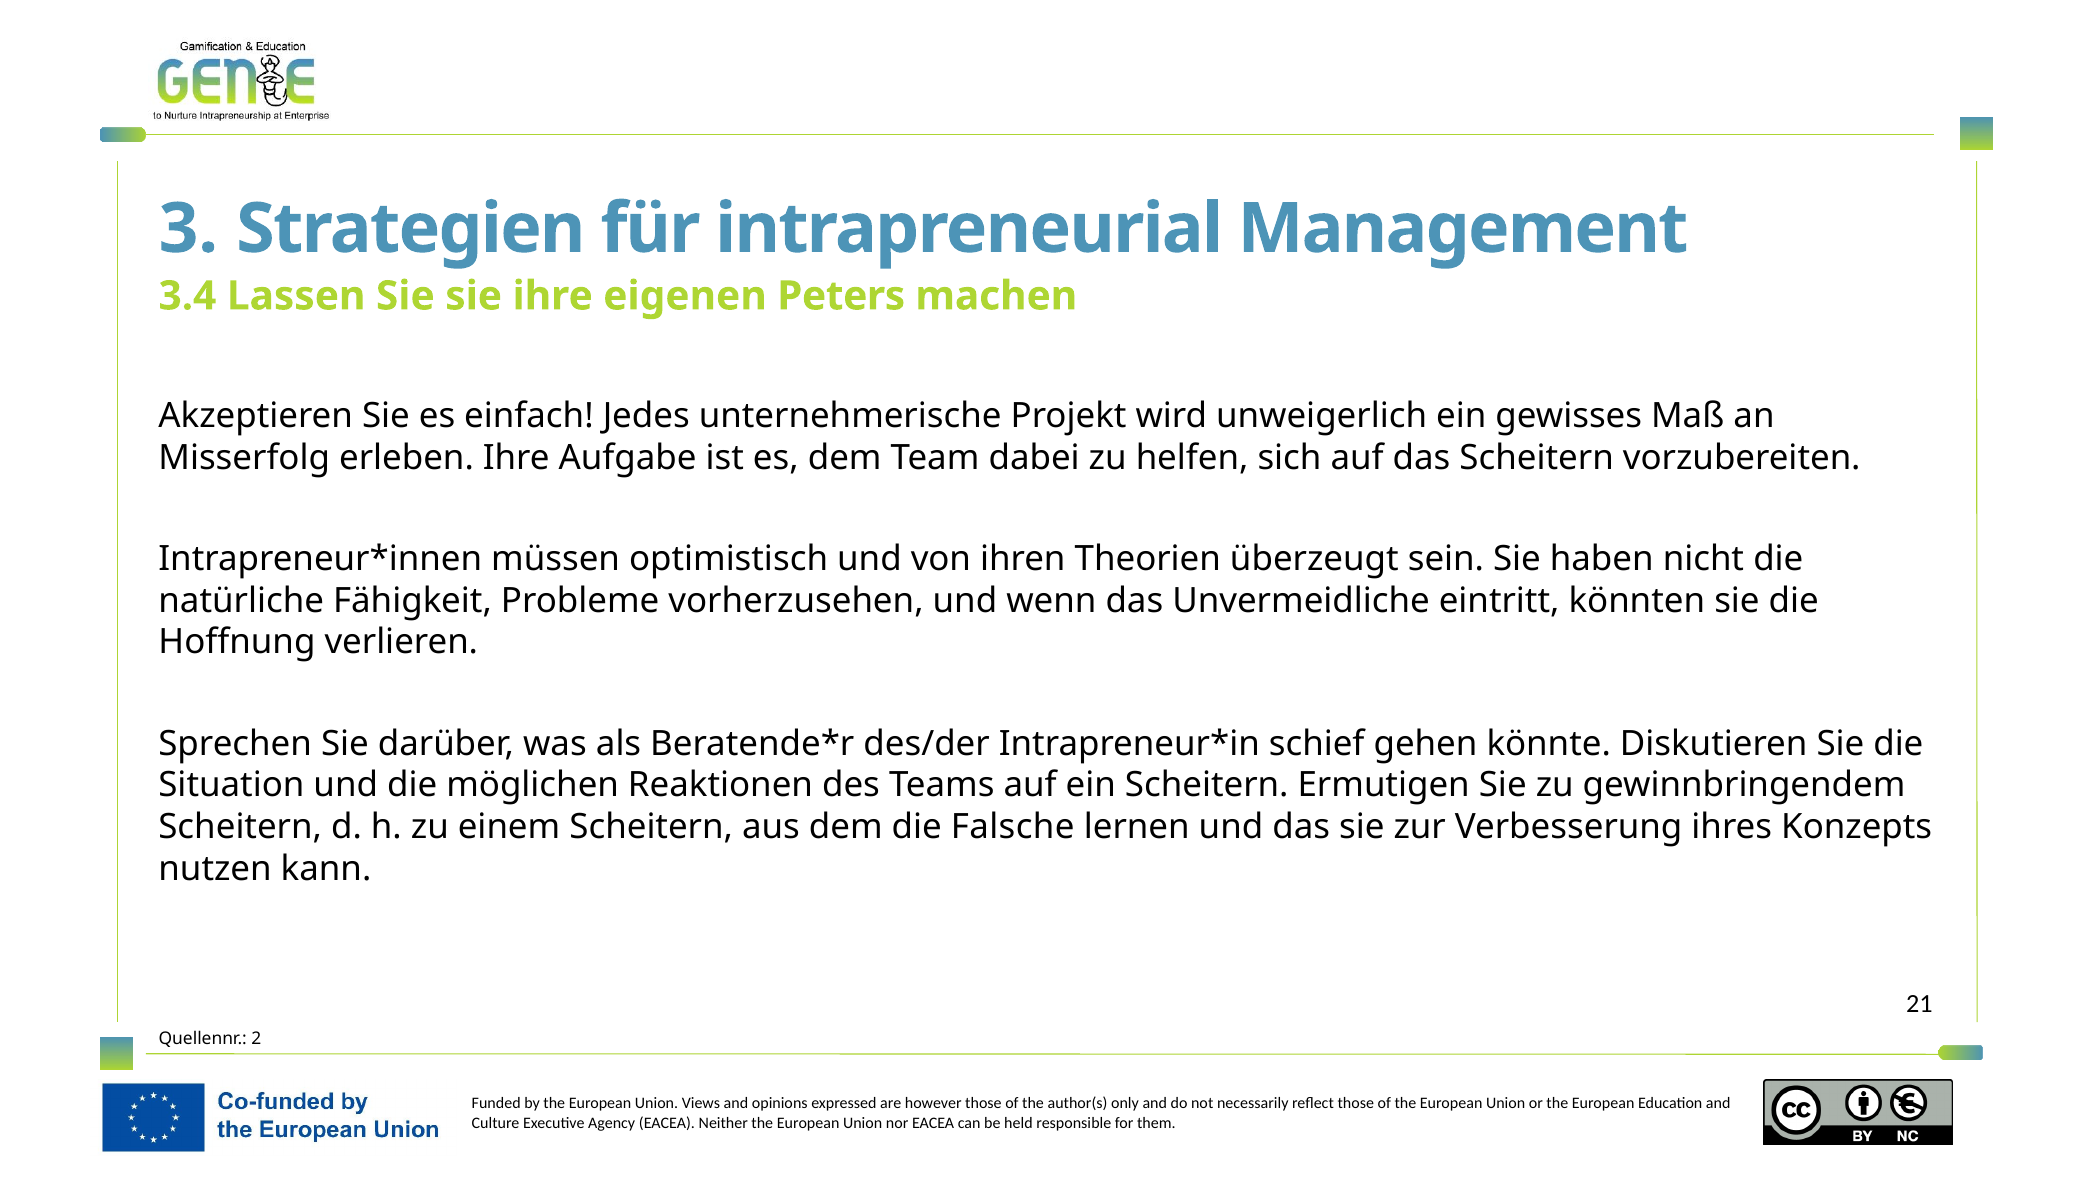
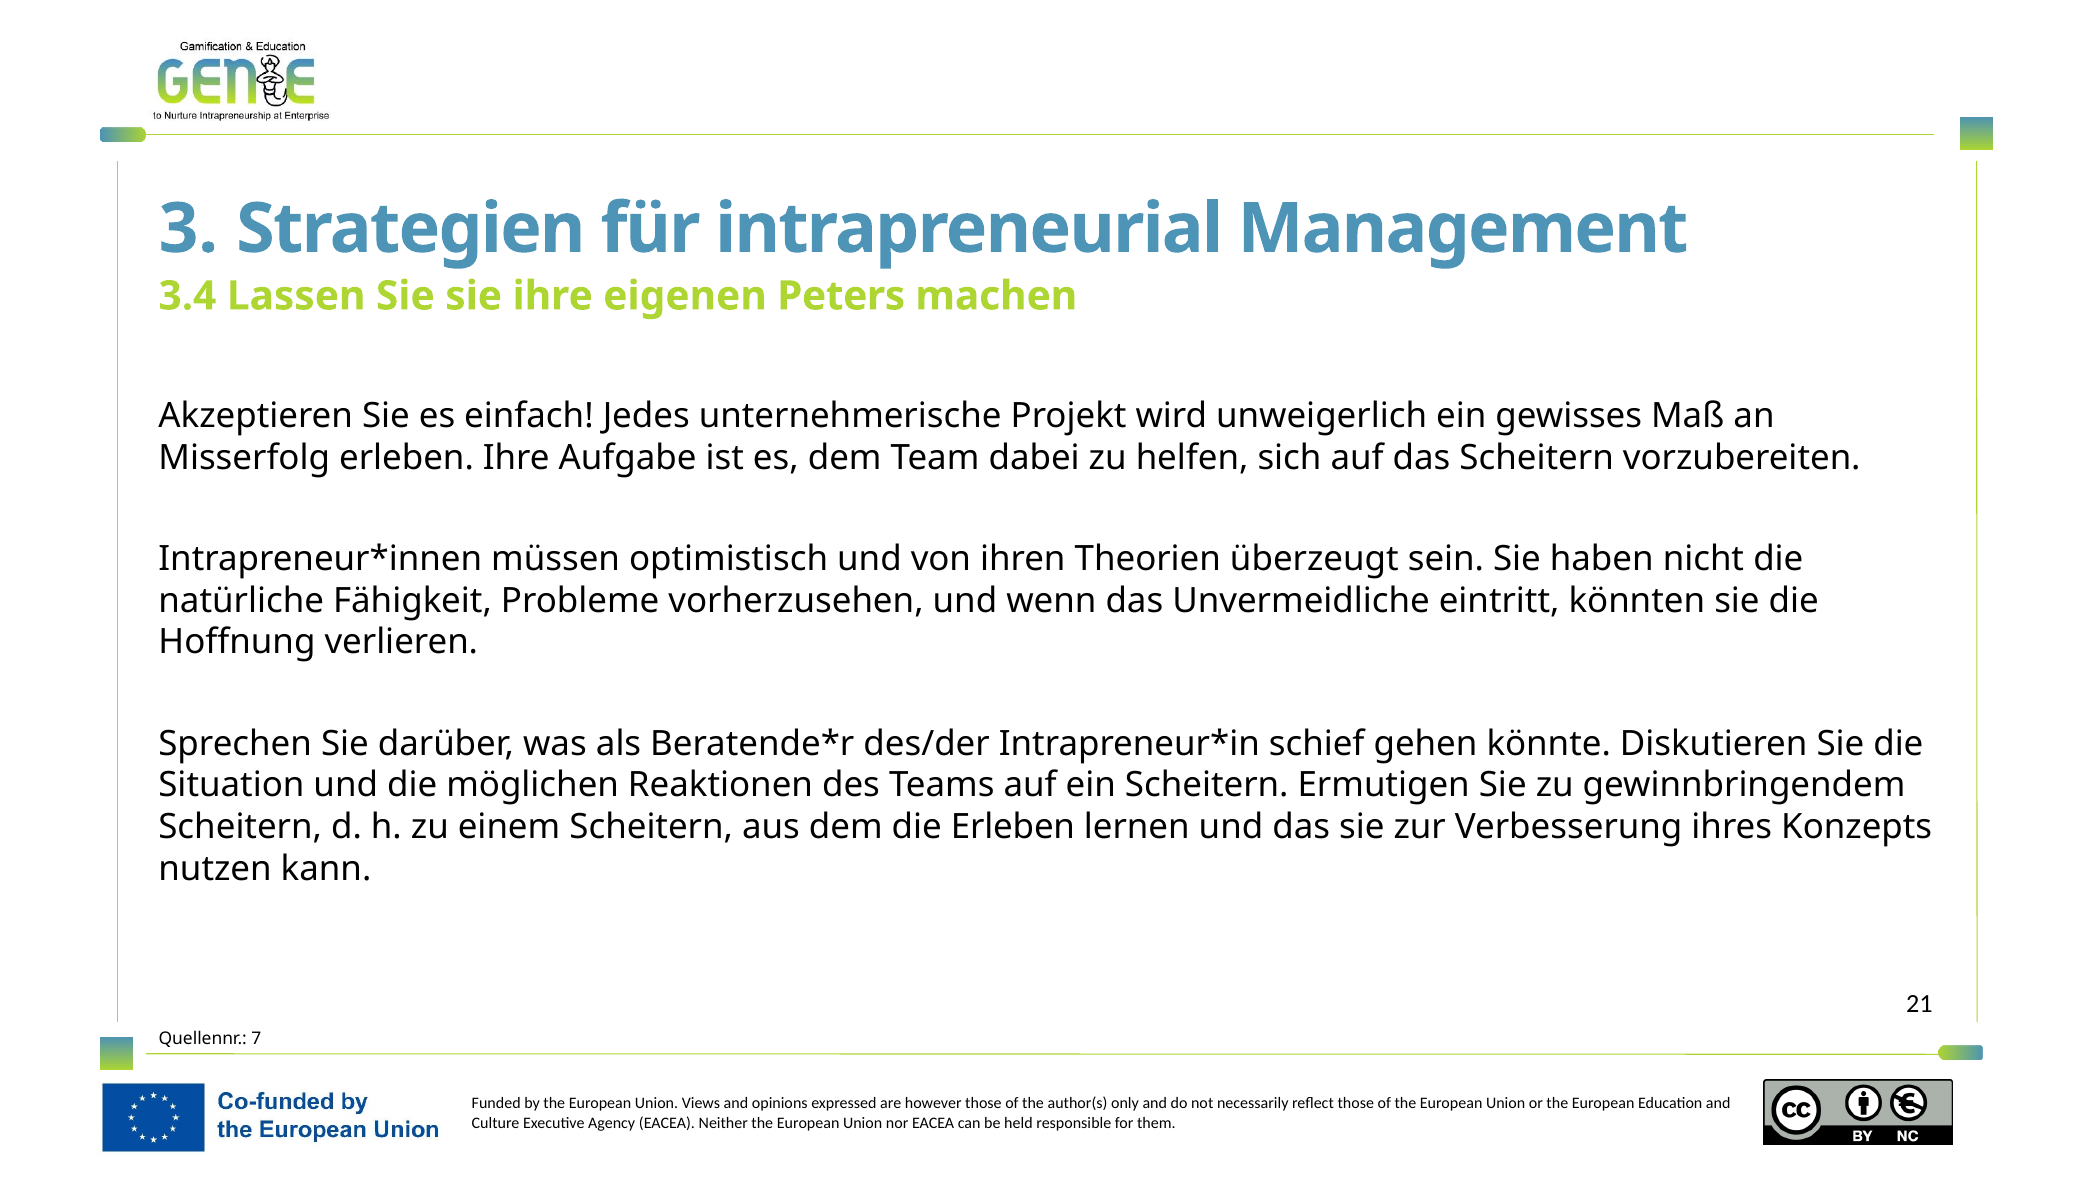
die Falsche: Falsche -> Erleben
2: 2 -> 7
